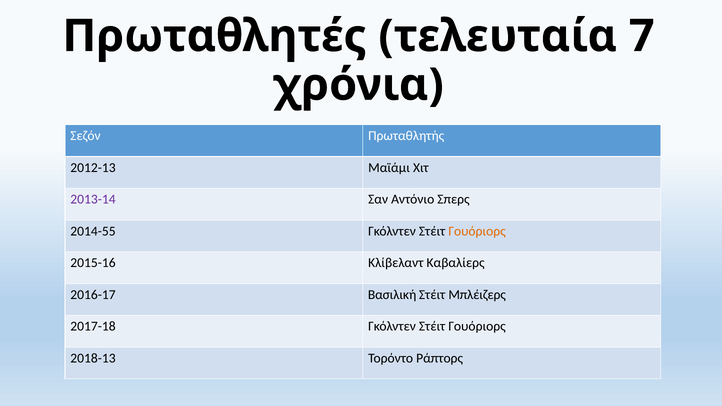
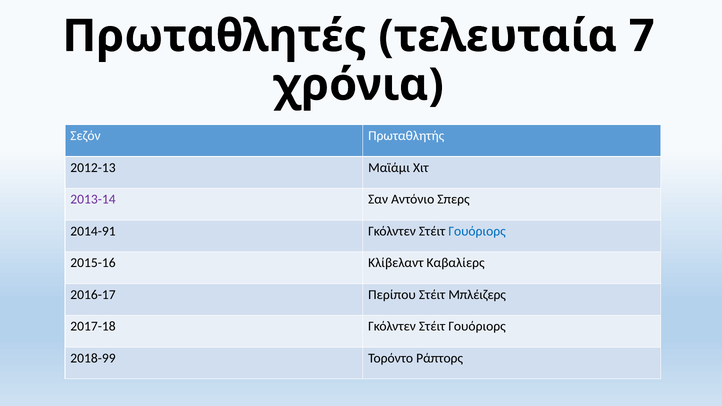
2014-55: 2014-55 -> 2014-91
Γουόριορς at (477, 231) colour: orange -> blue
Βασιλική: Βασιλική -> Περίπου
2018-13: 2018-13 -> 2018-99
